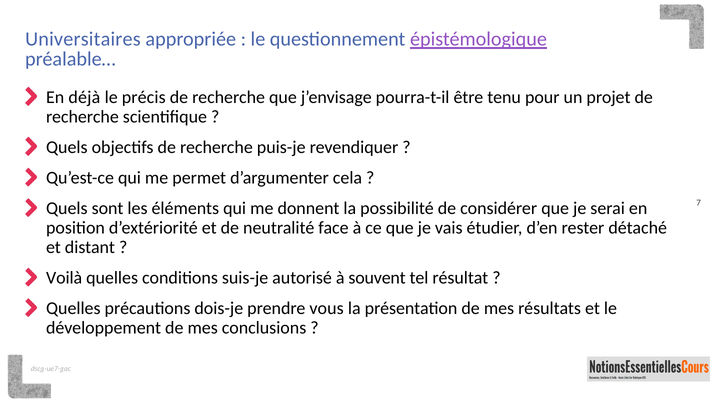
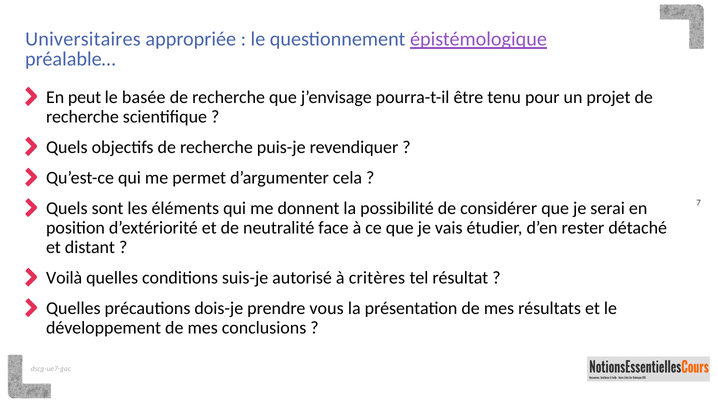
déjà: déjà -> peut
précis: précis -> basée
souvent: souvent -> critères
